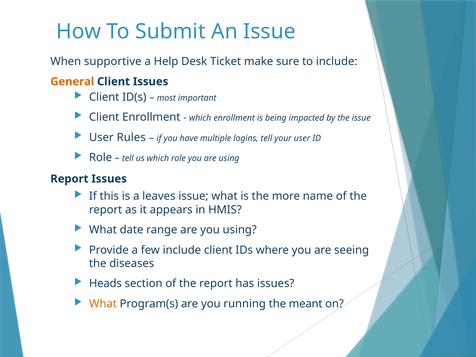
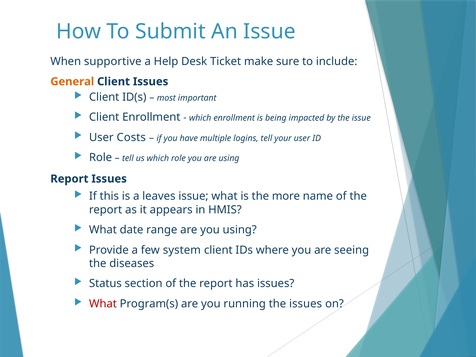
Rules: Rules -> Costs
few include: include -> system
Heads: Heads -> Status
What at (103, 304) colour: orange -> red
the meant: meant -> issues
